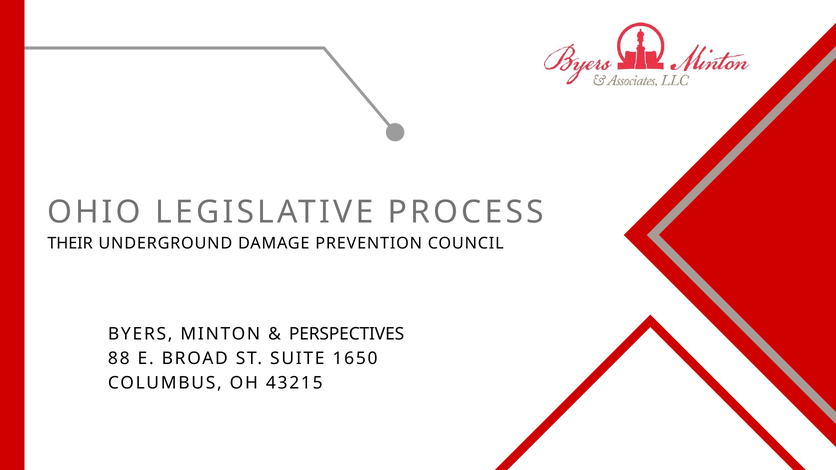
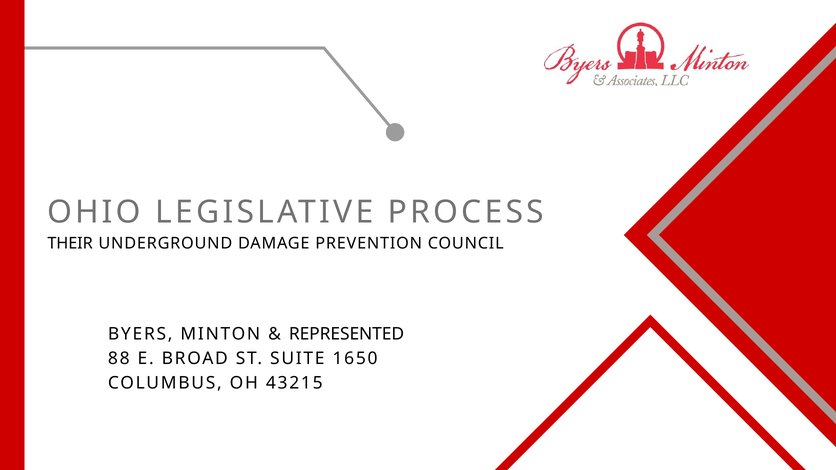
PERSPECTIVES: PERSPECTIVES -> REPRESENTED
